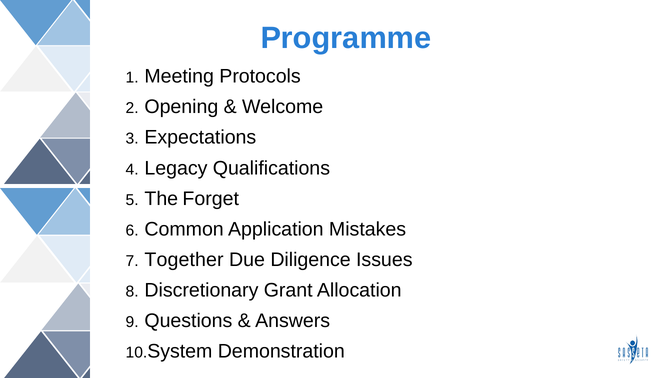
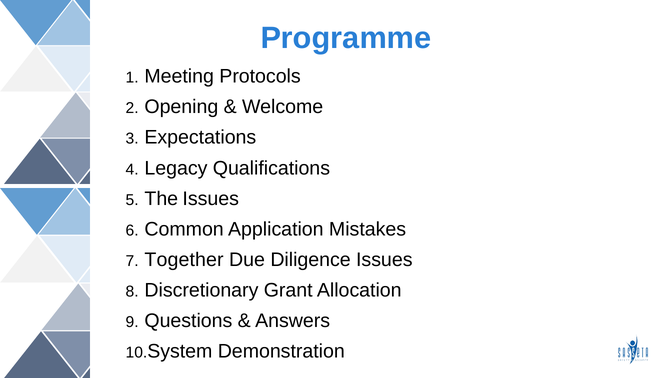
The Forget: Forget -> Issues
